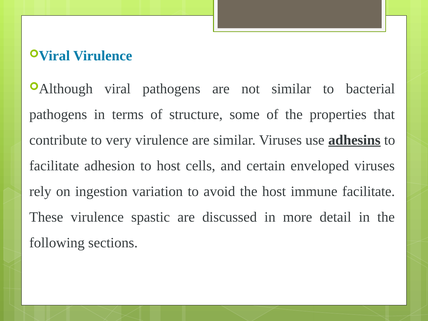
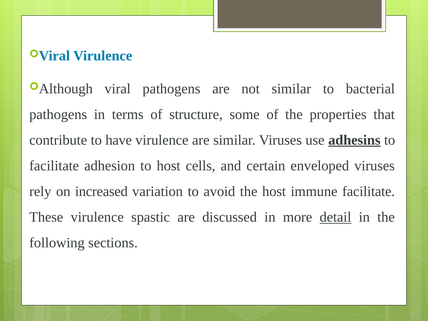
very: very -> have
ingestion: ingestion -> increased
detail underline: none -> present
